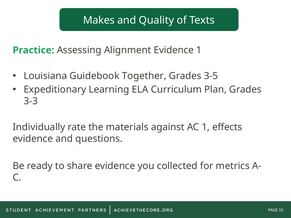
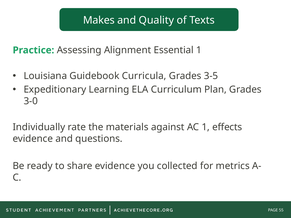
Alignment Evidence: Evidence -> Essential
Together: Together -> Curricula
3-3: 3-3 -> 3-0
